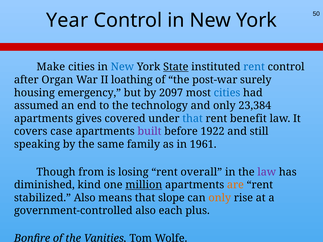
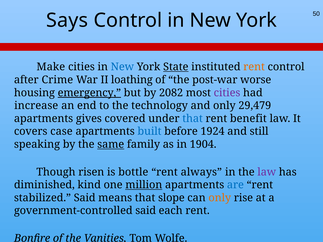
Year: Year -> Says
rent at (254, 67) colour: blue -> orange
Organ: Organ -> Crime
surely: surely -> worse
emergency underline: none -> present
2097: 2097 -> 2082
cities at (227, 93) colour: blue -> purple
assumed: assumed -> increase
23,384: 23,384 -> 29,479
built colour: purple -> blue
1922: 1922 -> 1924
same underline: none -> present
1961: 1961 -> 1904
from: from -> risen
losing: losing -> bottle
overall: overall -> always
are colour: orange -> blue
stabilized Also: Also -> Said
government-controlled also: also -> said
each plus: plus -> rent
